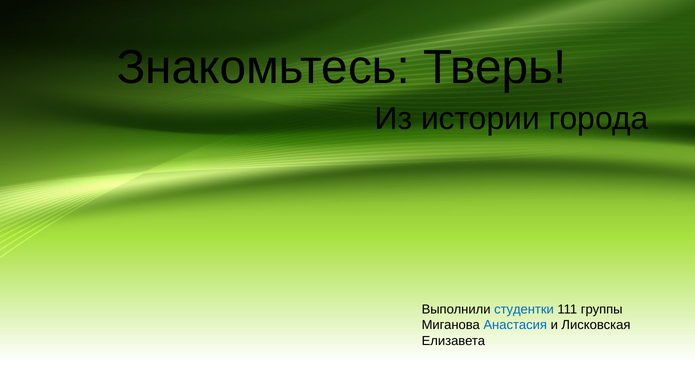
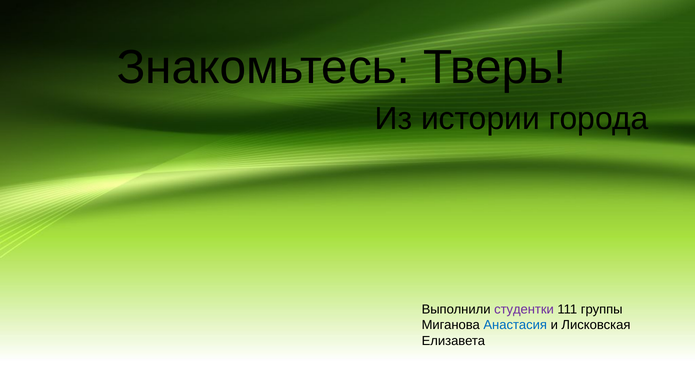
студентки colour: blue -> purple
